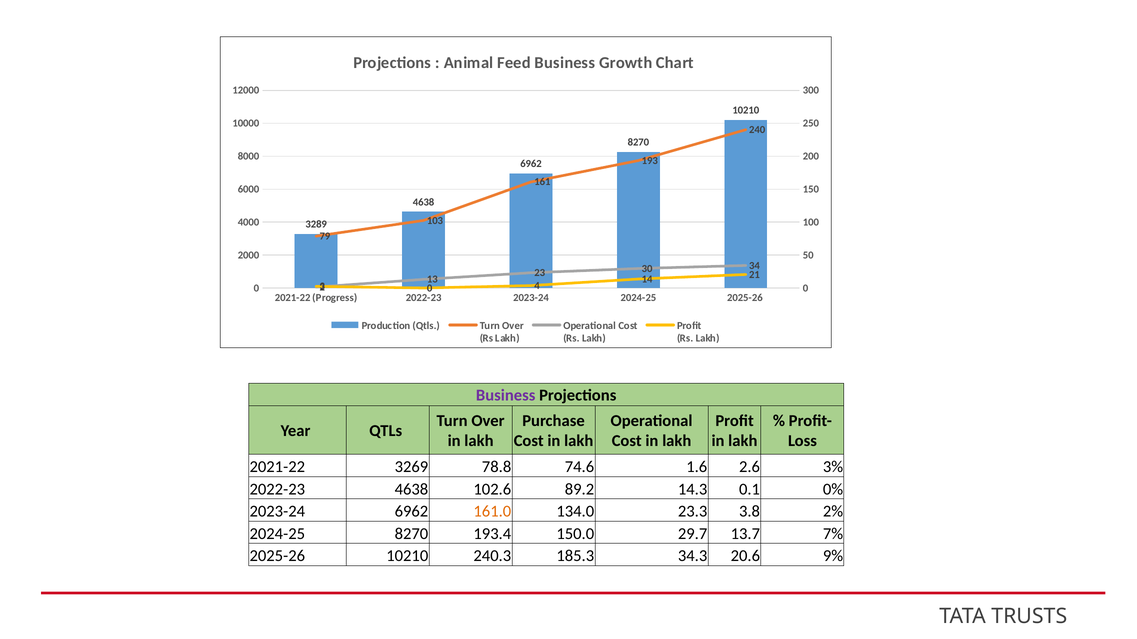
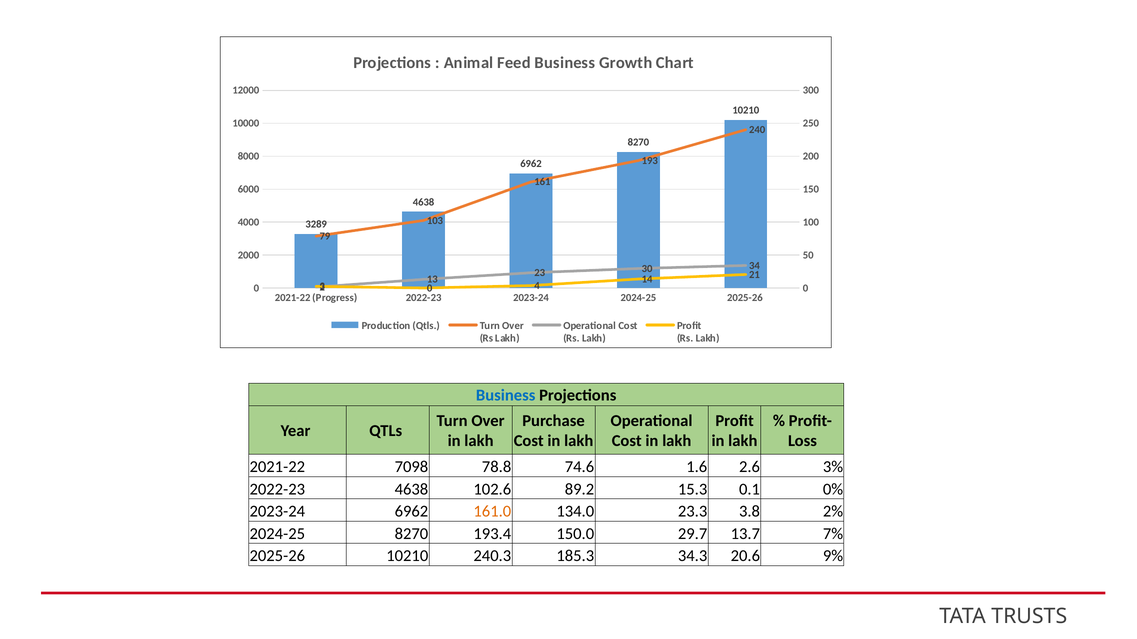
Business at (506, 396) colour: purple -> blue
3269: 3269 -> 7098
14.3: 14.3 -> 15.3
